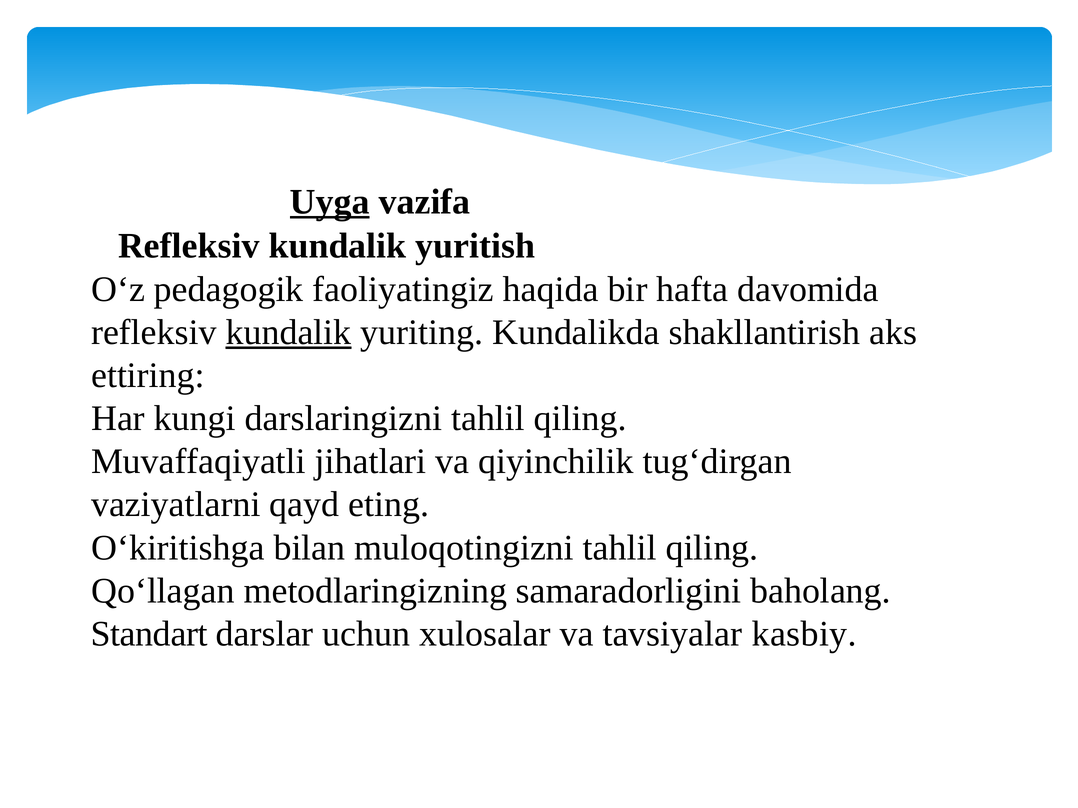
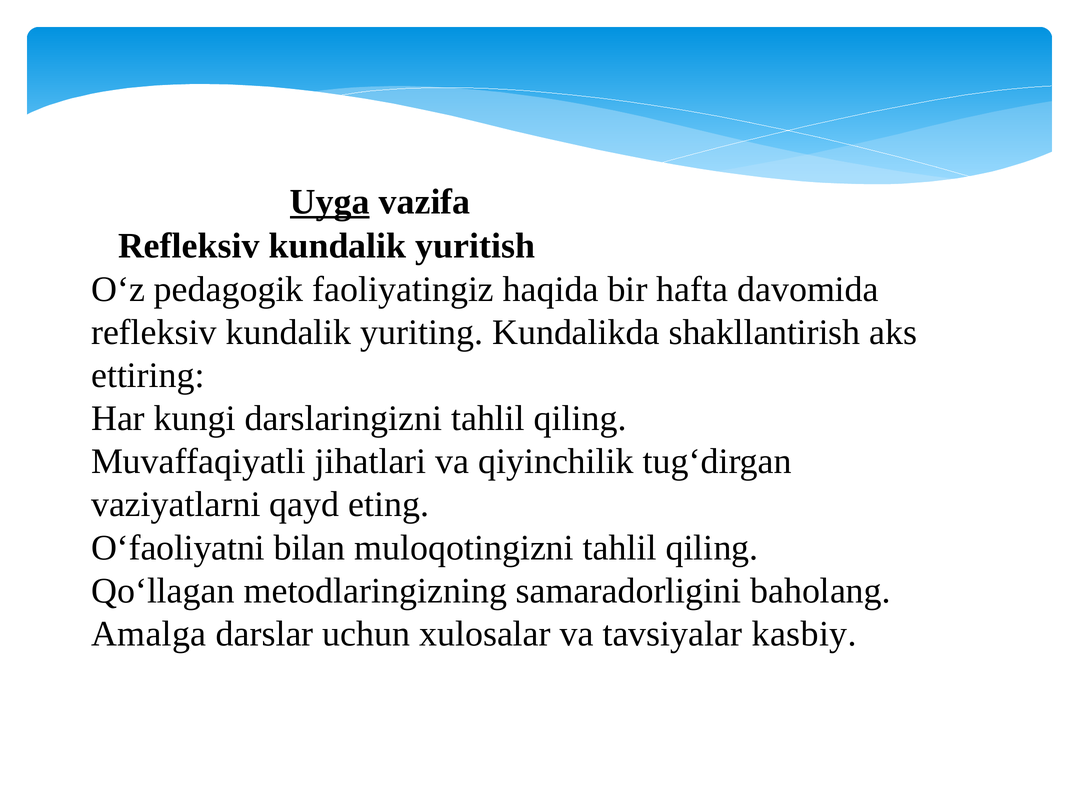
kundalik at (289, 332) underline: present -> none
O‘kiritishga: O‘kiritishga -> O‘faoliyatni
Standart: Standart -> Amalga
